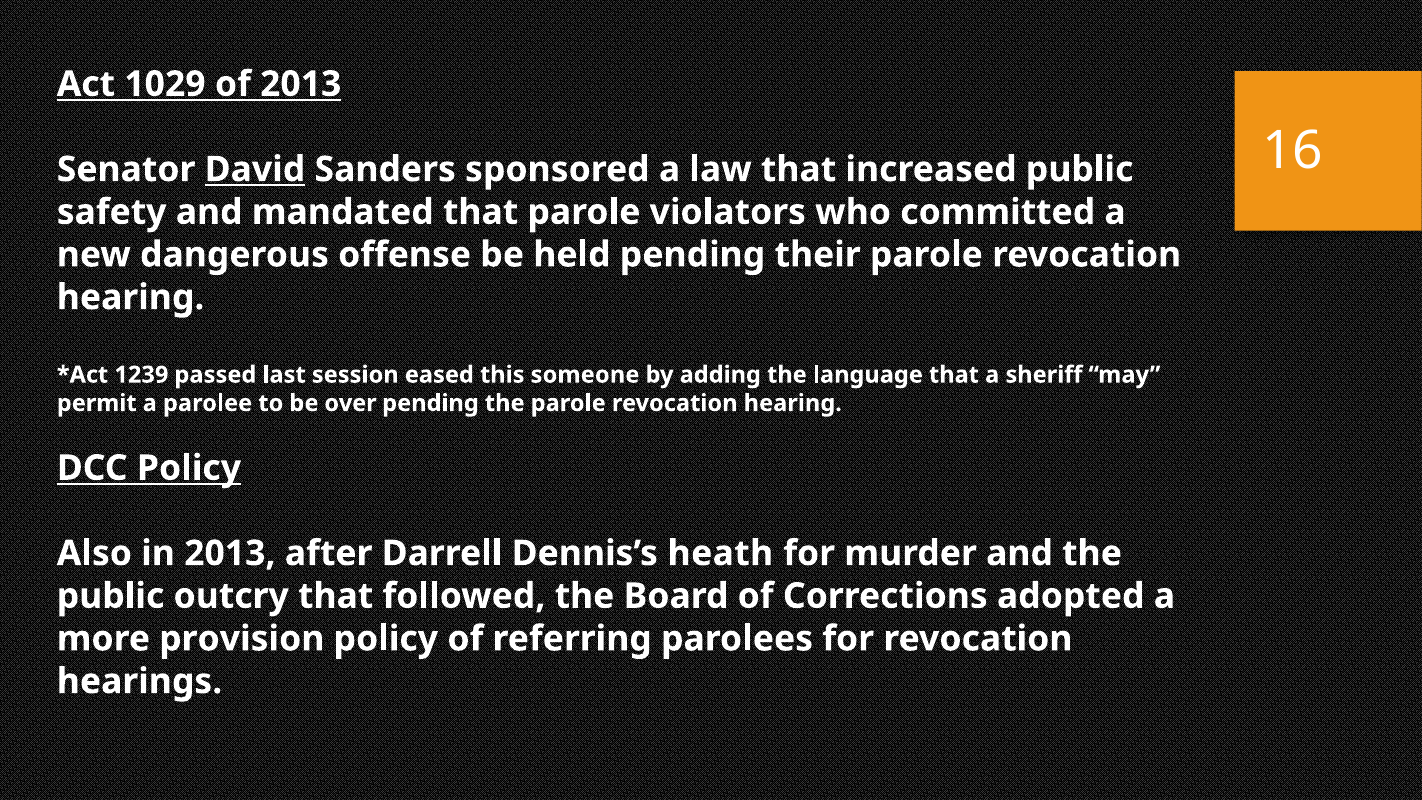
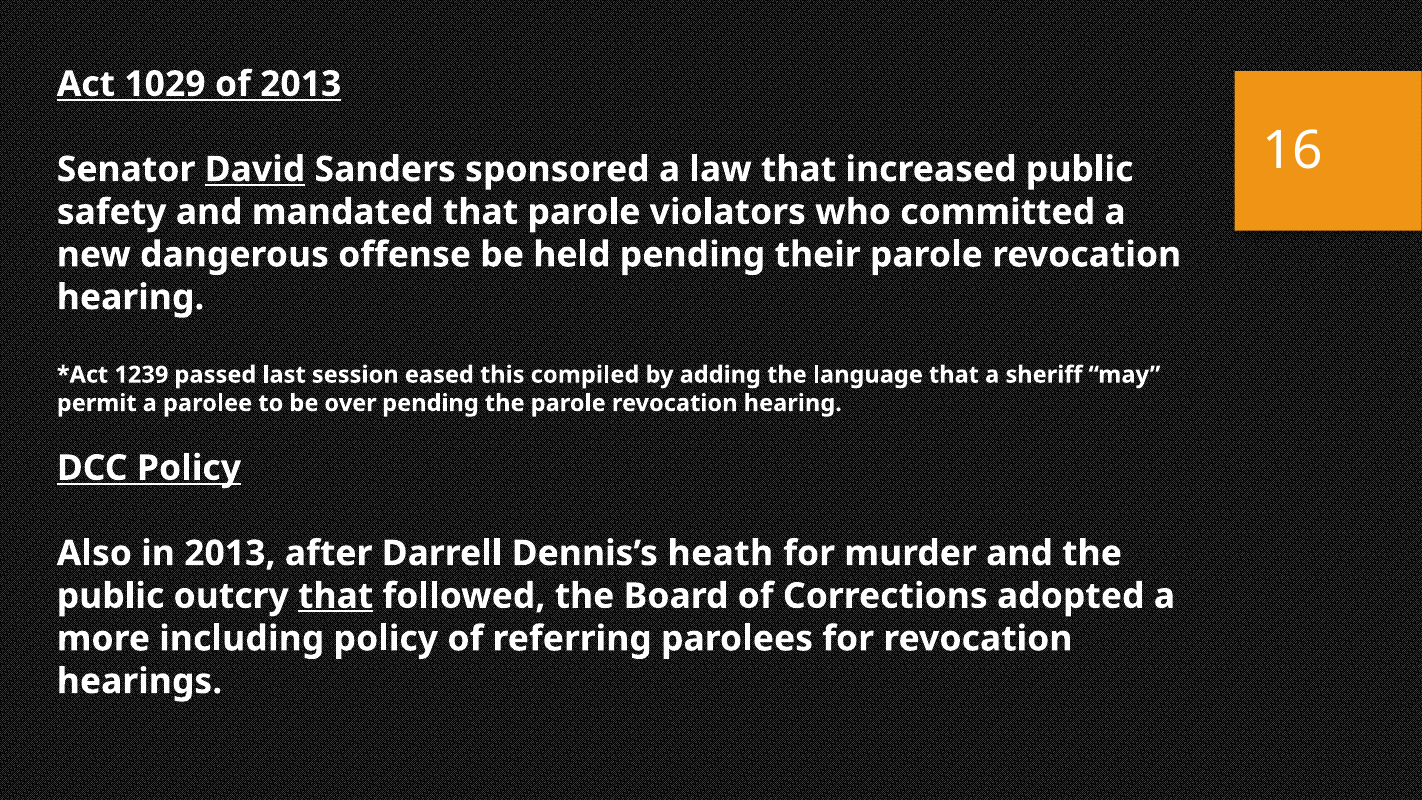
someone: someone -> compiled
that at (336, 596) underline: none -> present
provision: provision -> including
